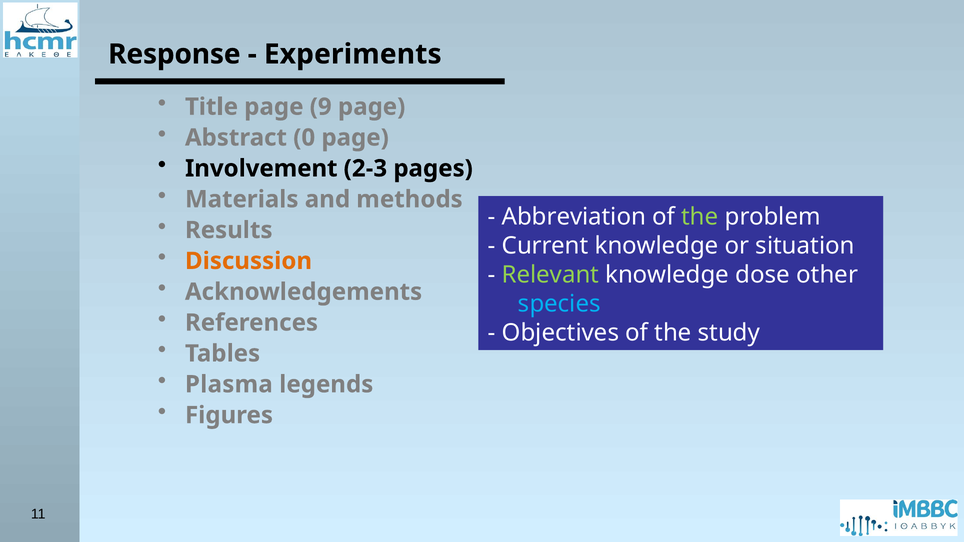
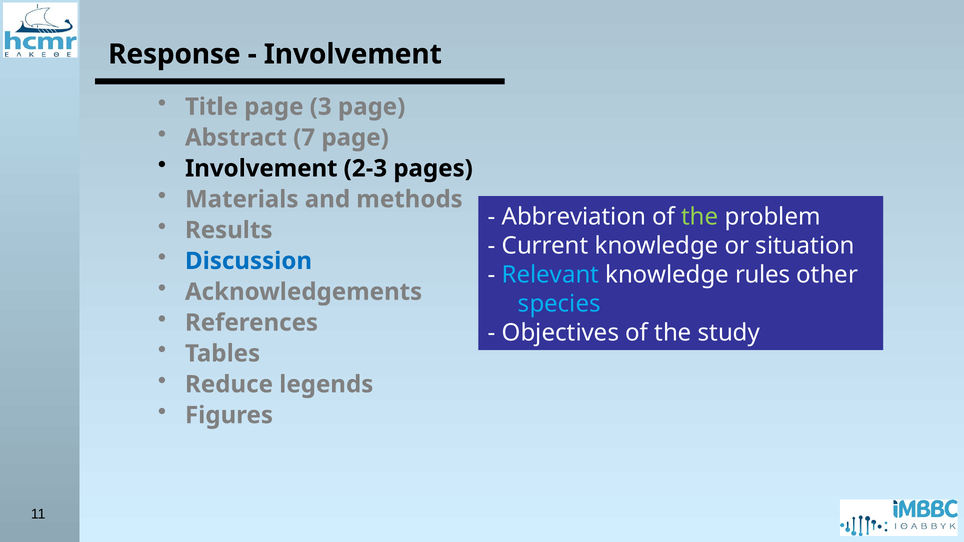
Experiments at (353, 54): Experiments -> Involvement
9: 9 -> 3
0: 0 -> 7
Discussion colour: orange -> blue
Relevant colour: light green -> light blue
dose: dose -> rules
Plasma: Plasma -> Reduce
